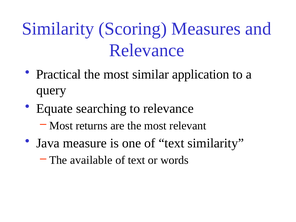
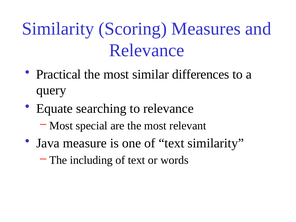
application: application -> differences
returns: returns -> special
available: available -> including
